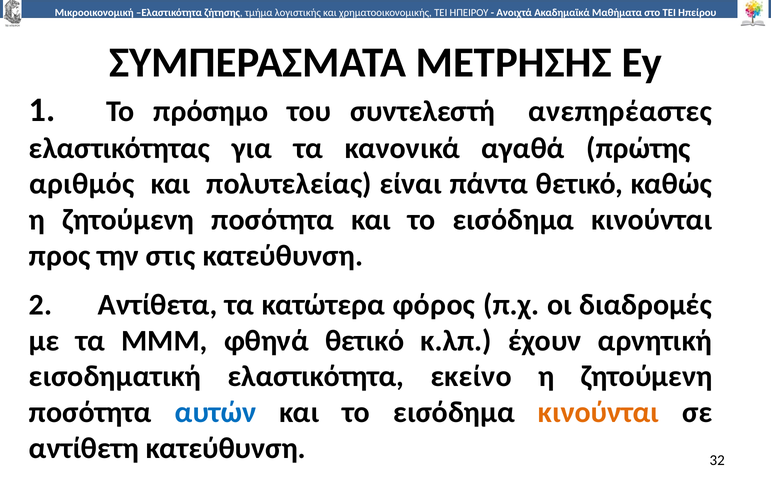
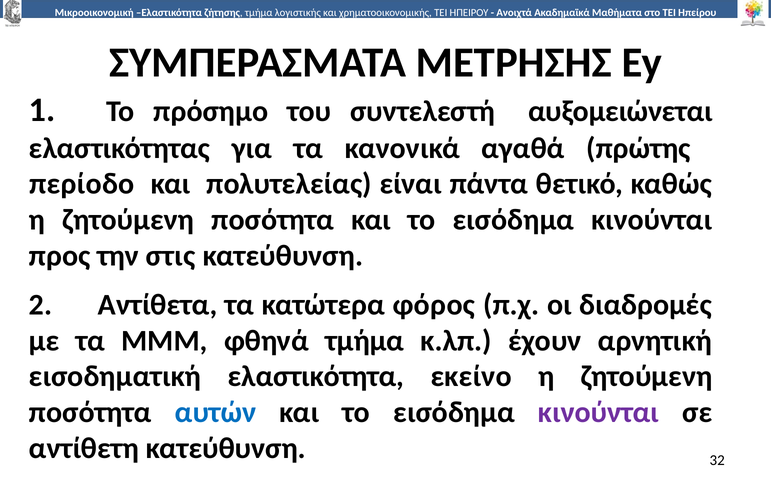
ανεπηρέαστες: ανεπηρέαστες -> αυξοµειώνεται
αριθµός: αριθµός -> περίοδο
φθηνά θετικό: θετικό -> τµήµα
κινούνται at (599, 412) colour: orange -> purple
